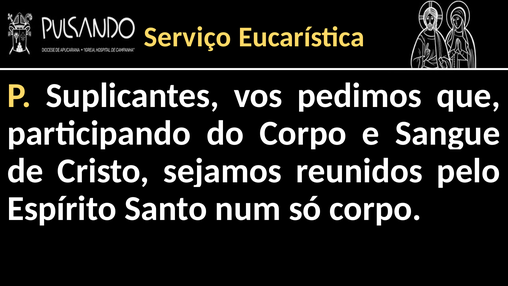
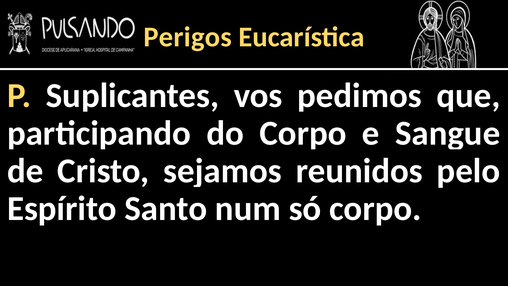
Serviço: Serviço -> Perigos
